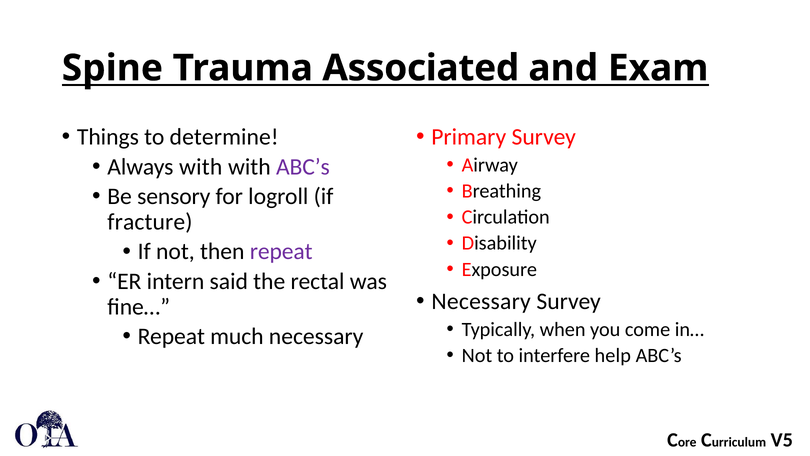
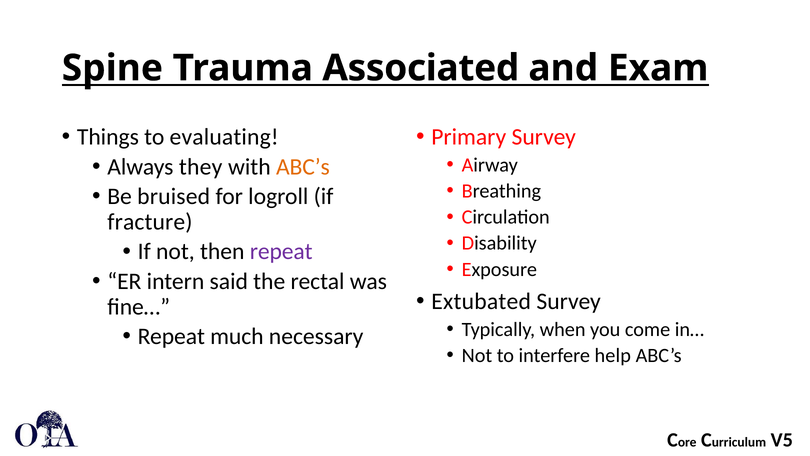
determine: determine -> evaluating
Always with: with -> they
ABC’s at (303, 167) colour: purple -> orange
sensory: sensory -> bruised
Necessary at (481, 301): Necessary -> Extubated
